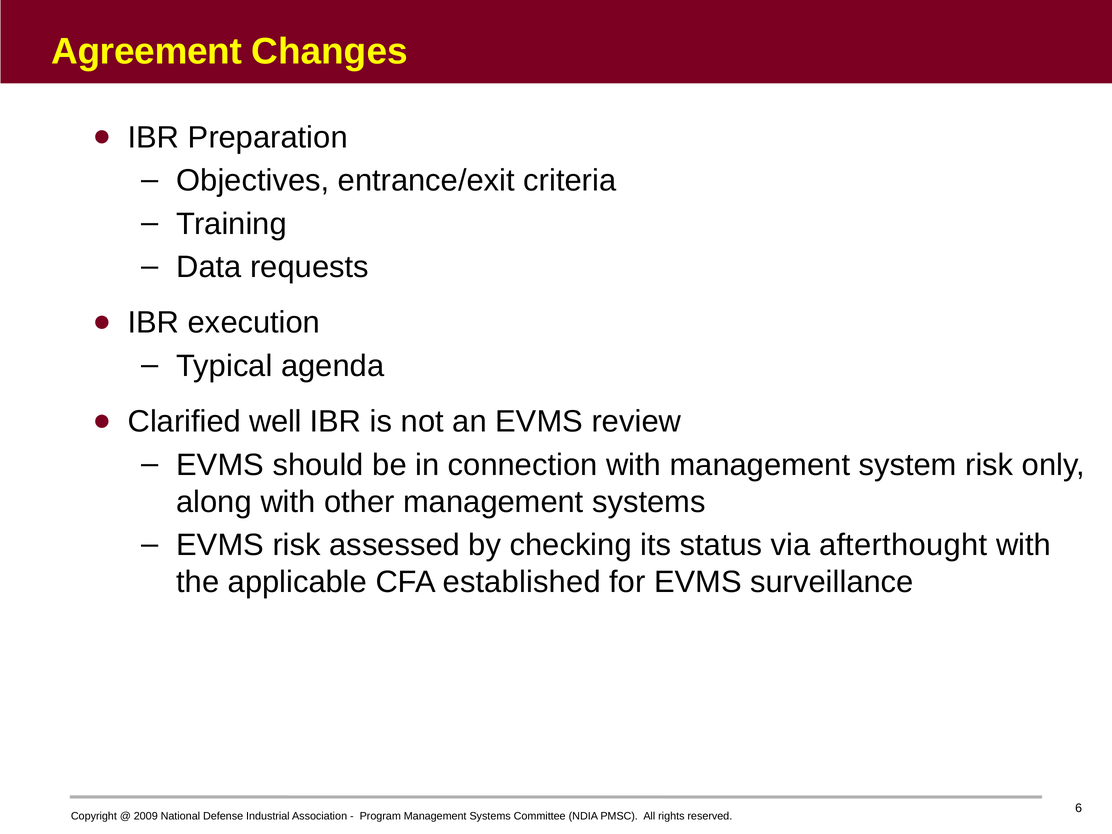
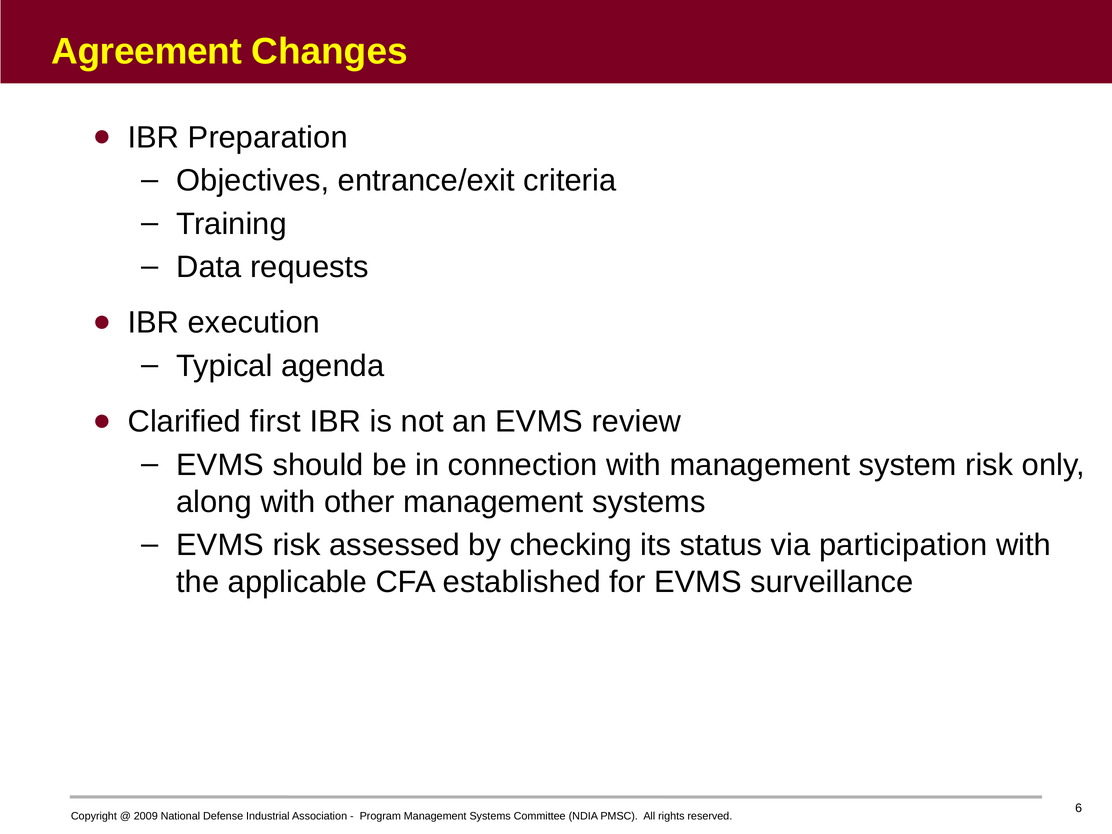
well: well -> first
afterthought: afterthought -> participation
